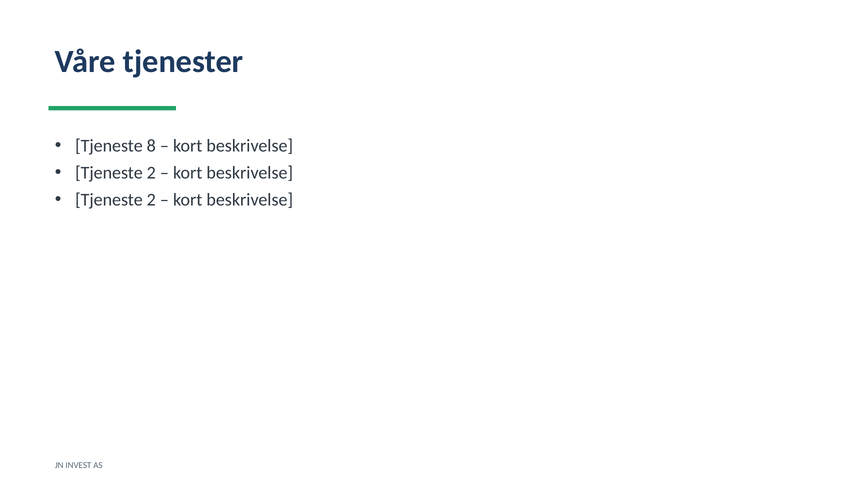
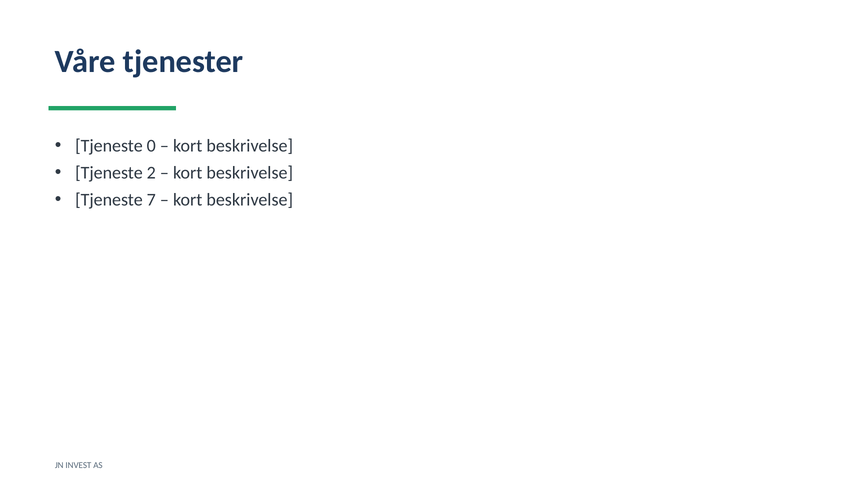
8: 8 -> 0
2 at (151, 200): 2 -> 7
